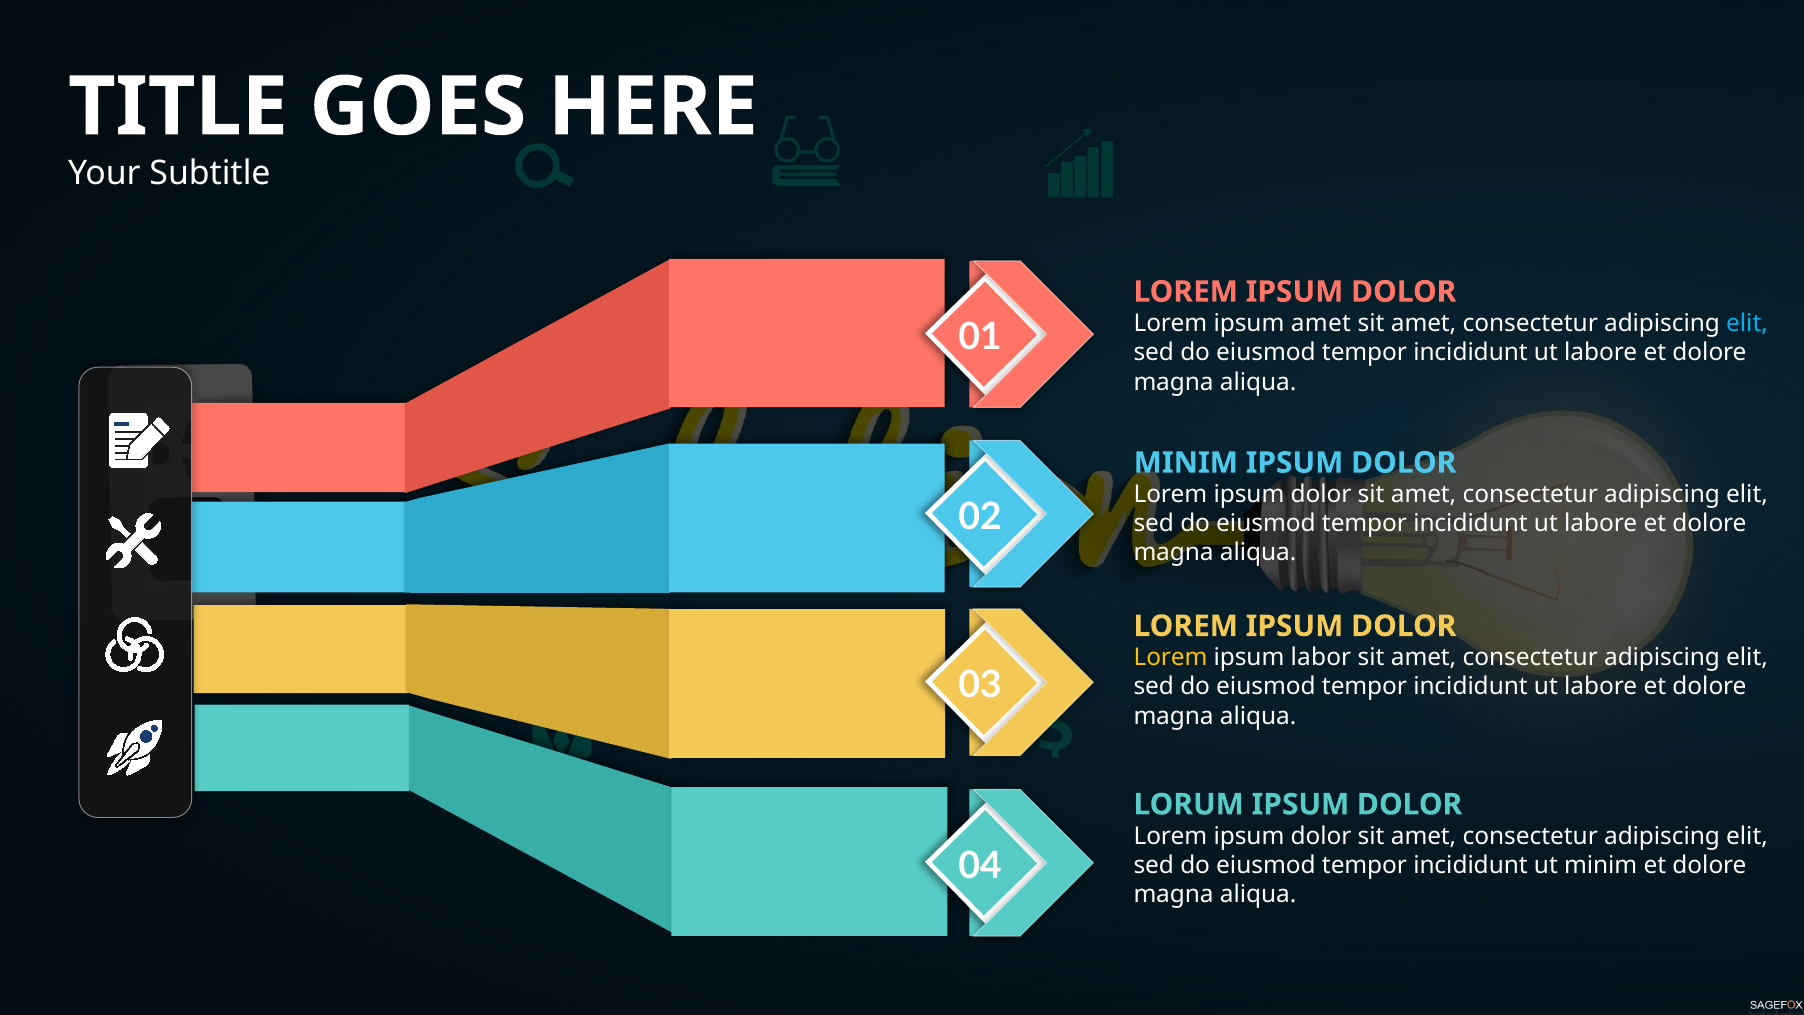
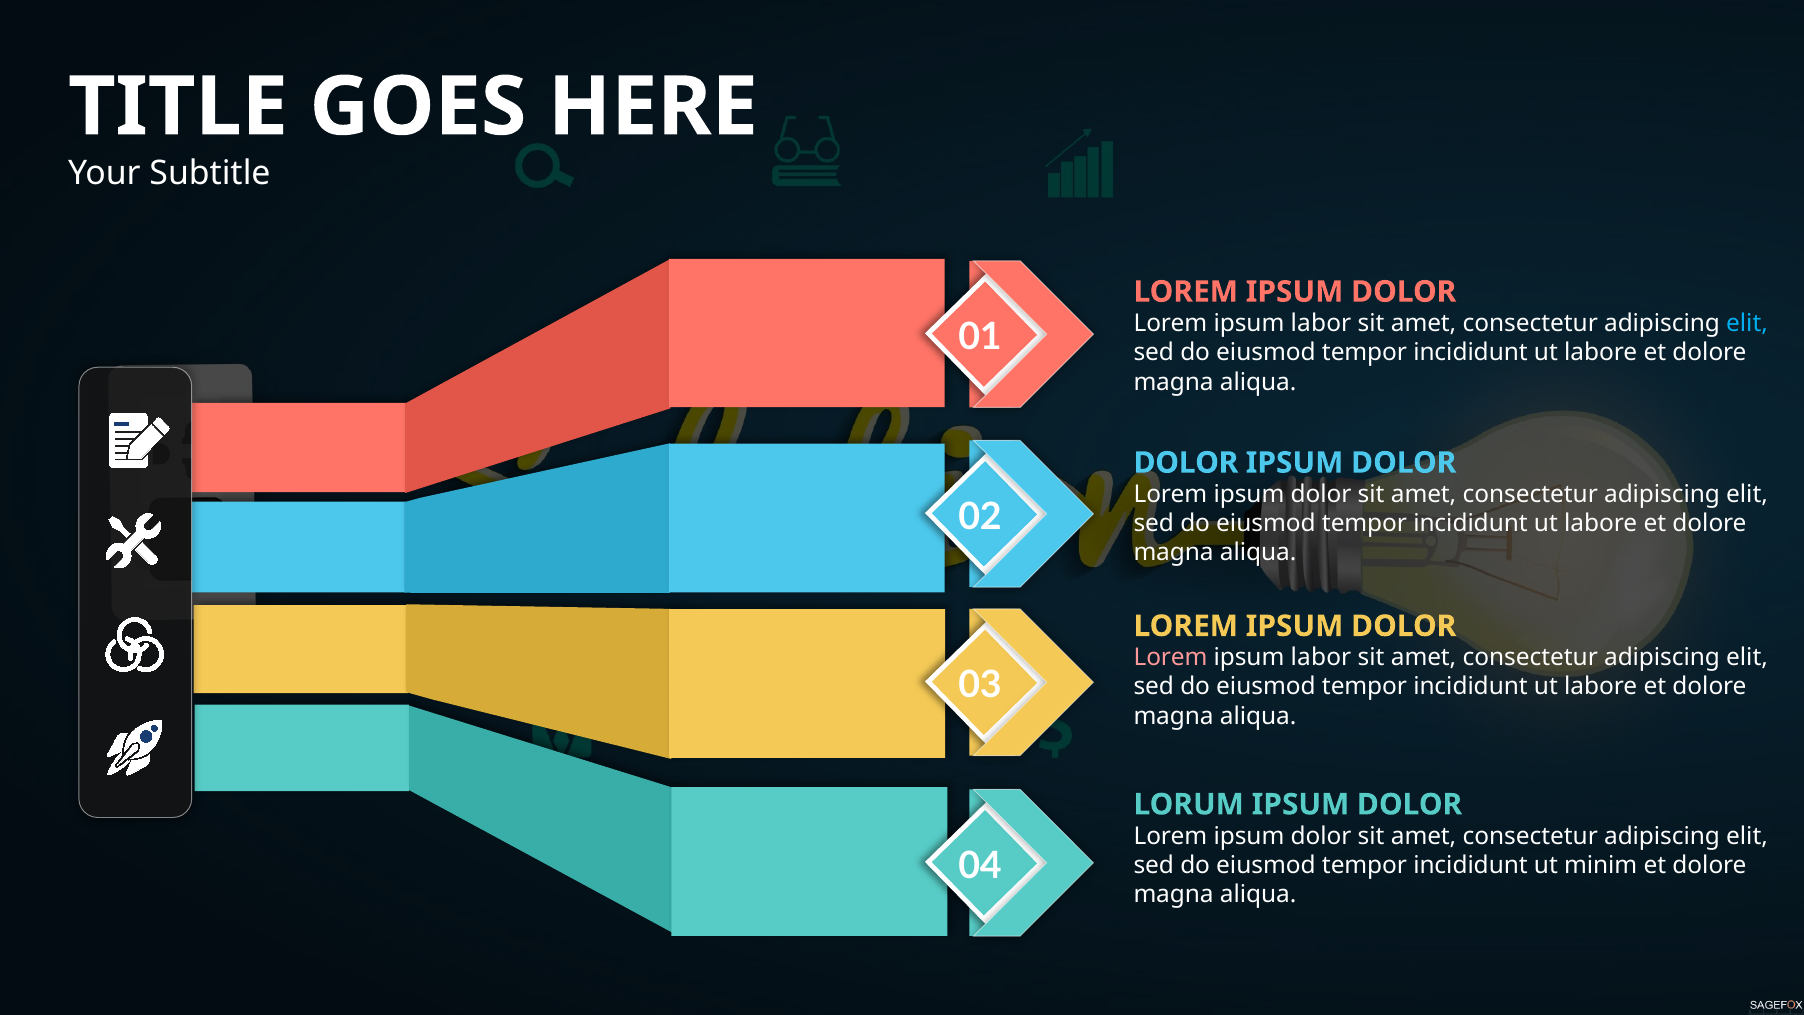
amet at (1321, 323): amet -> labor
MINIM at (1186, 463): MINIM -> DOLOR
Lorem at (1171, 657) colour: yellow -> pink
